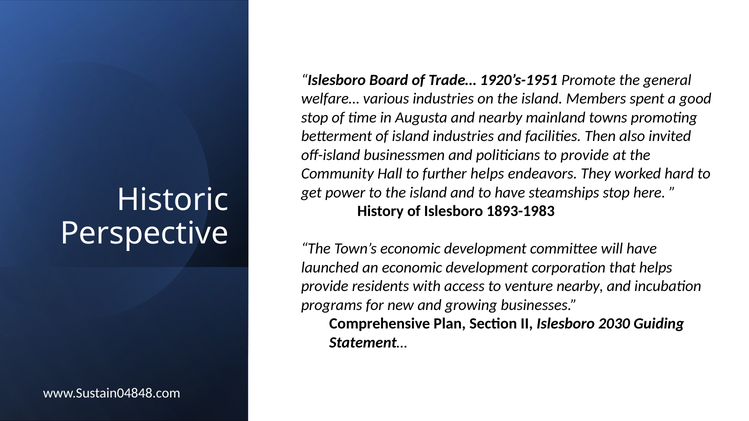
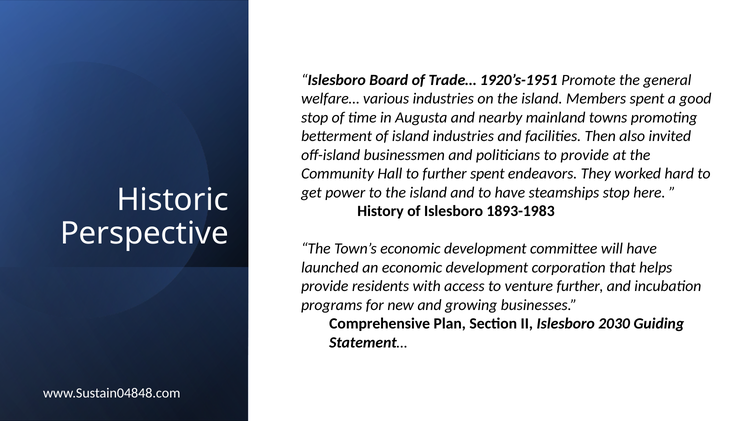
further helps: helps -> spent
venture nearby: nearby -> further
